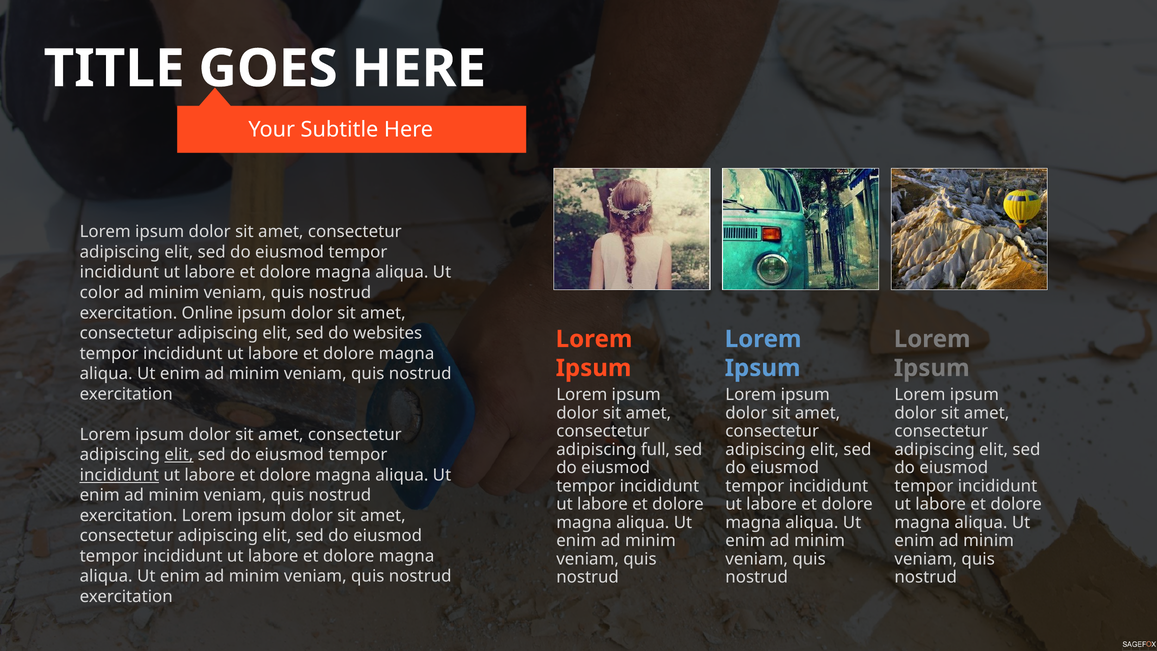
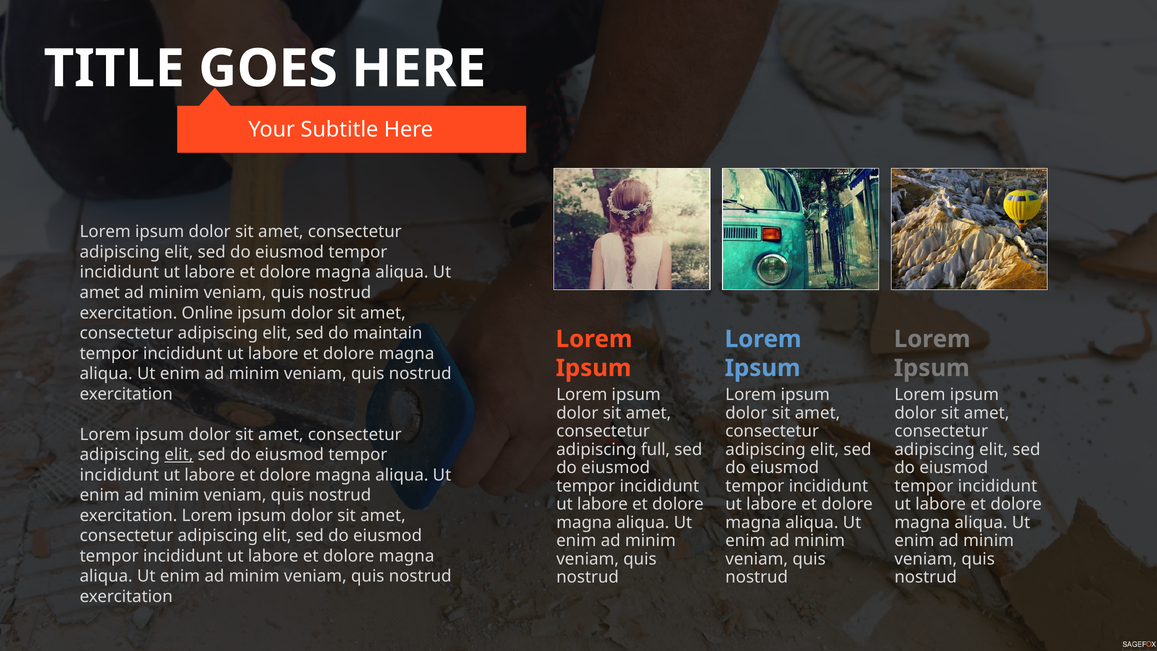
color at (100, 293): color -> amet
websites: websites -> maintain
incididunt at (119, 475) underline: present -> none
